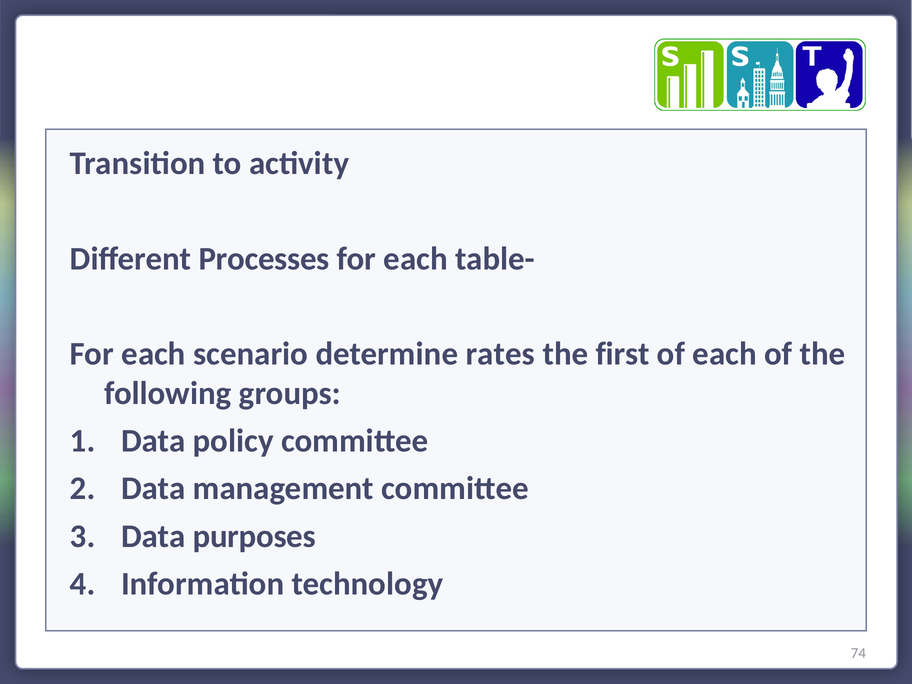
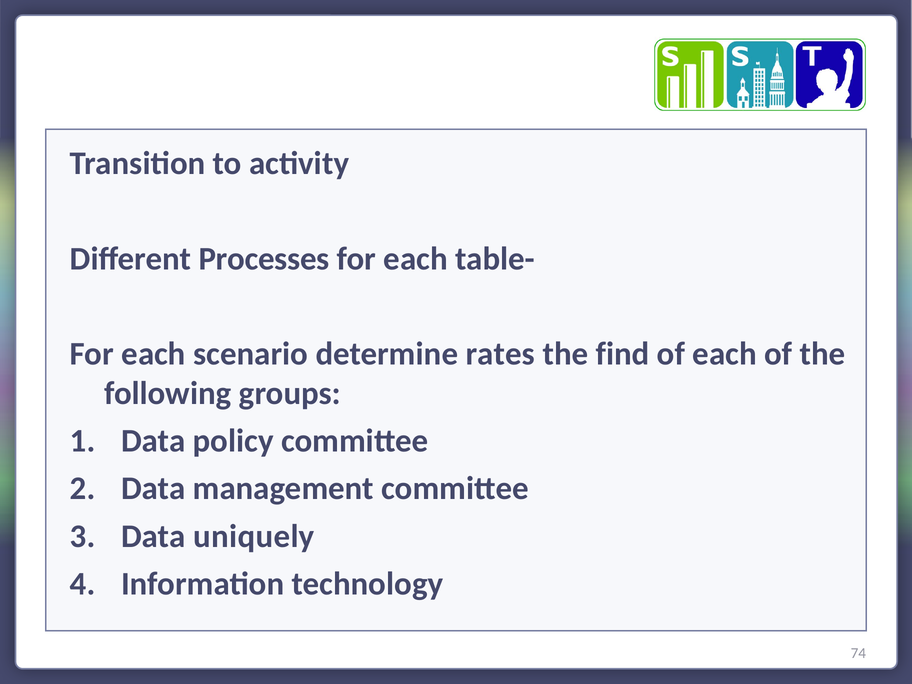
first: first -> find
purposes: purposes -> uniquely
